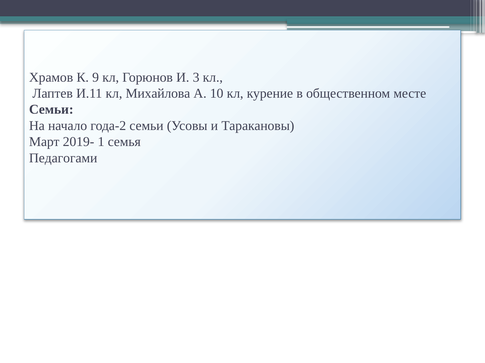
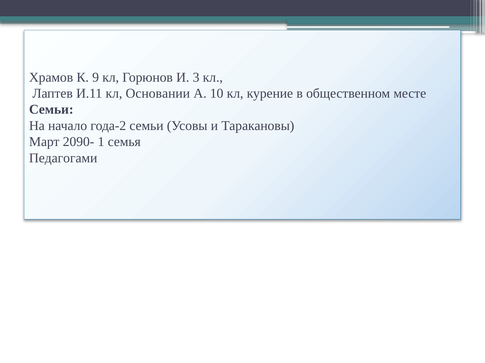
Михайлова: Михайлова -> Основании
2019-: 2019- -> 2090-
